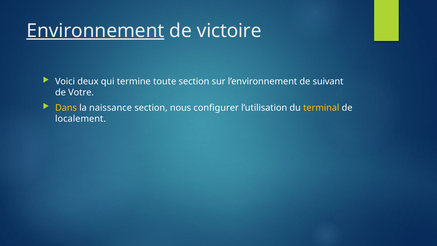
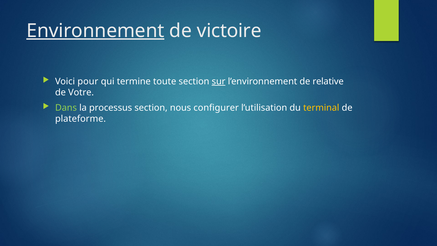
deux: deux -> pour
sur underline: none -> present
suivant: suivant -> relative
Dans colour: yellow -> light green
naissance: naissance -> processus
localement: localement -> plateforme
